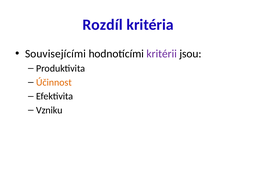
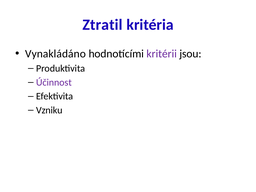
Rozdíl: Rozdíl -> Ztratil
Souvisejícími: Souvisejícími -> Vynakládáno
Účinnost colour: orange -> purple
